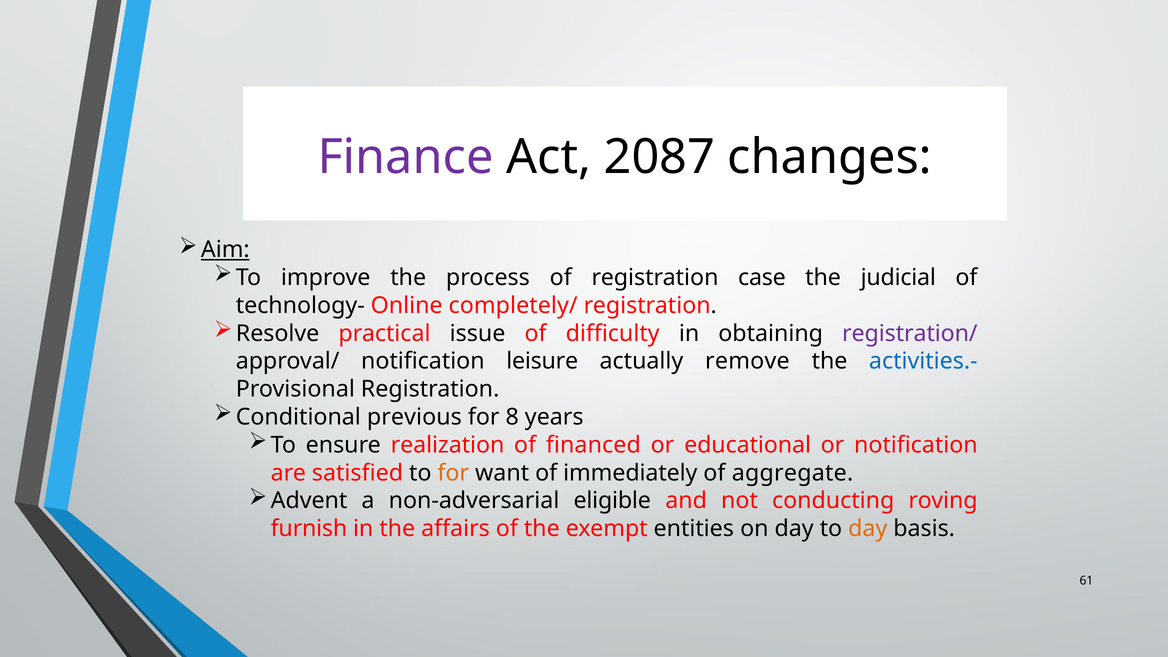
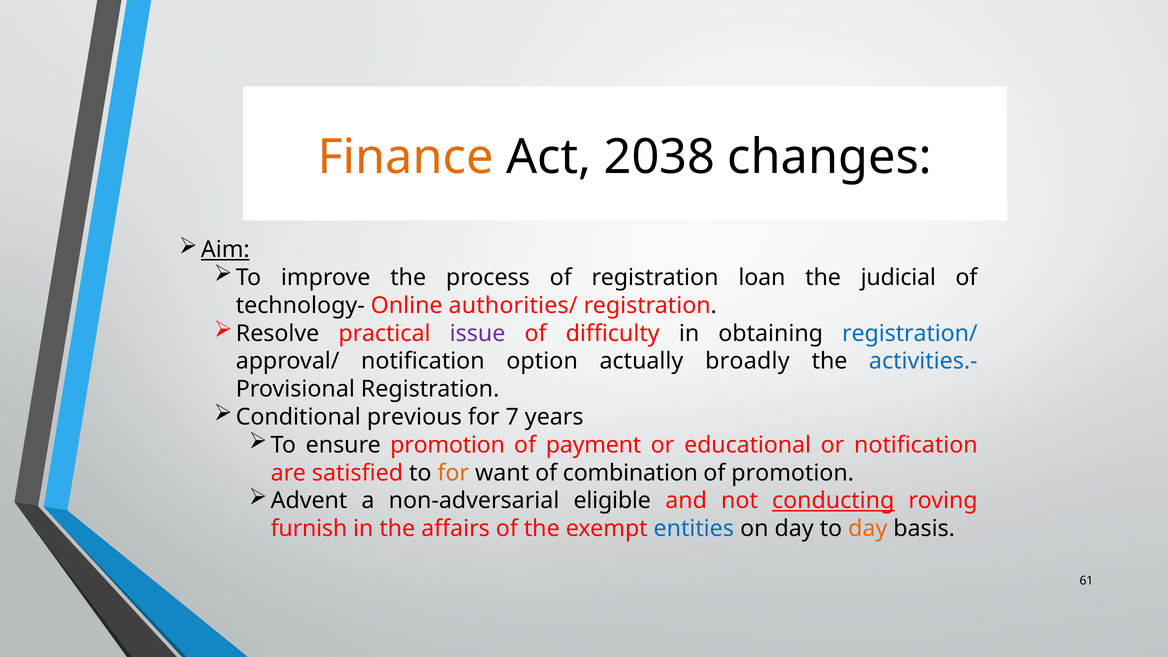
Finance colour: purple -> orange
2087: 2087 -> 2038
case: case -> loan
completely/: completely/ -> authorities/
issue colour: black -> purple
registration/ colour: purple -> blue
leisure: leisure -> option
remove: remove -> broadly
8: 8 -> 7
ensure realization: realization -> promotion
financed: financed -> payment
immediately: immediately -> combination
of aggregate: aggregate -> promotion
conducting underline: none -> present
entities colour: black -> blue
